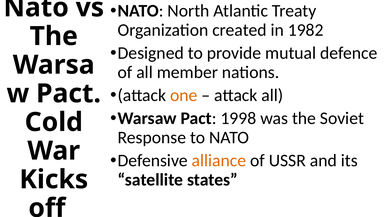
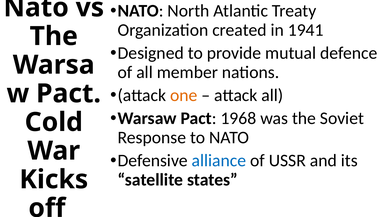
1982: 1982 -> 1941
1998: 1998 -> 1968
alliance colour: orange -> blue
